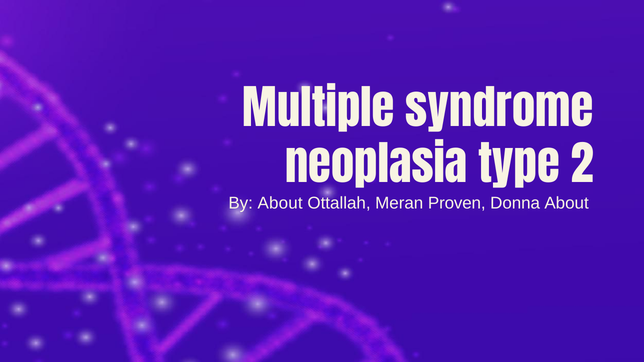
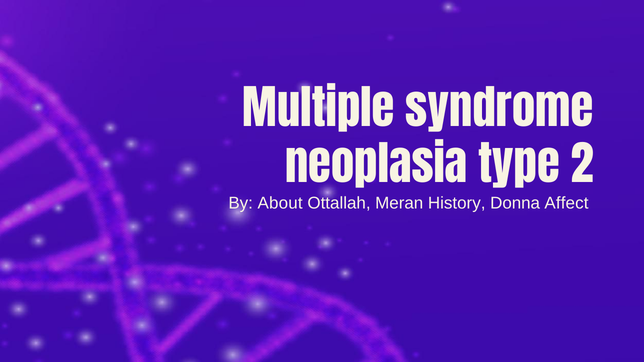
Proven: Proven -> History
Donna About: About -> Affect
